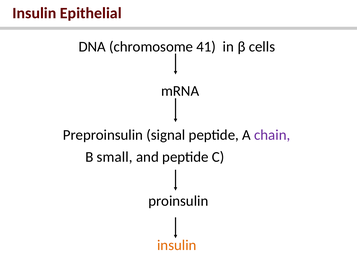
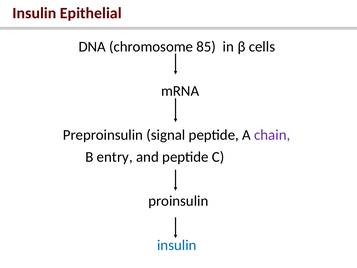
41: 41 -> 85
small: small -> entry
insulin at (177, 245) colour: orange -> blue
